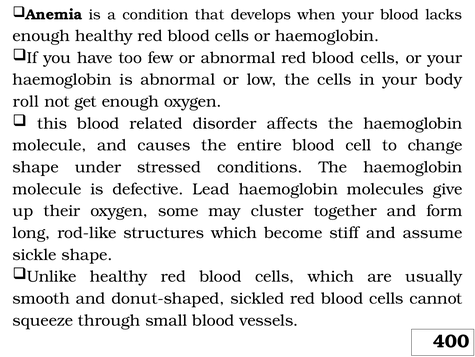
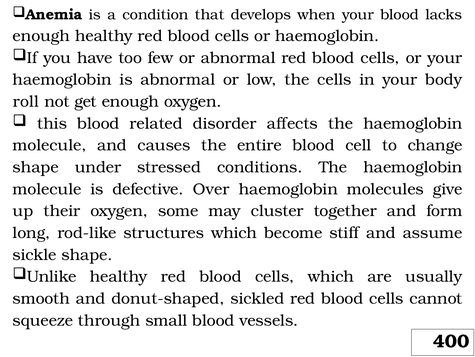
Lead: Lead -> Over
